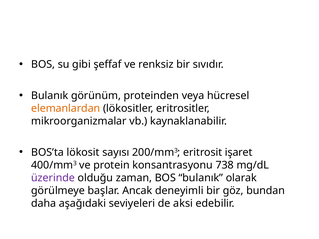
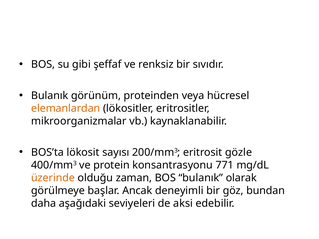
işaret: işaret -> gözle
738: 738 -> 771
üzerinde colour: purple -> orange
